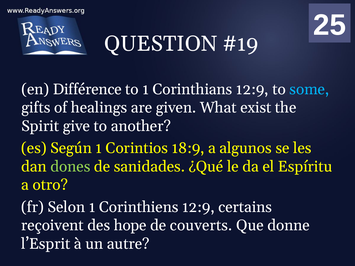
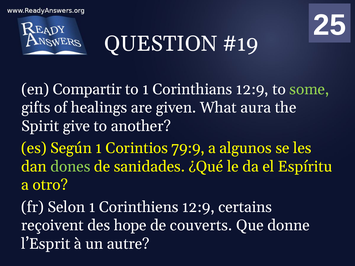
Différence: Différence -> Compartir
some colour: light blue -> light green
exist: exist -> aura
18:9: 18:9 -> 79:9
